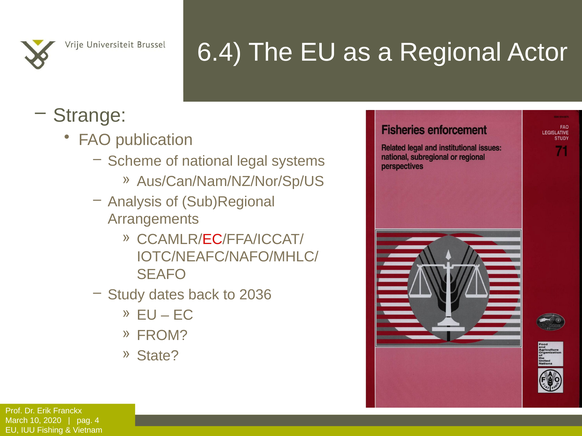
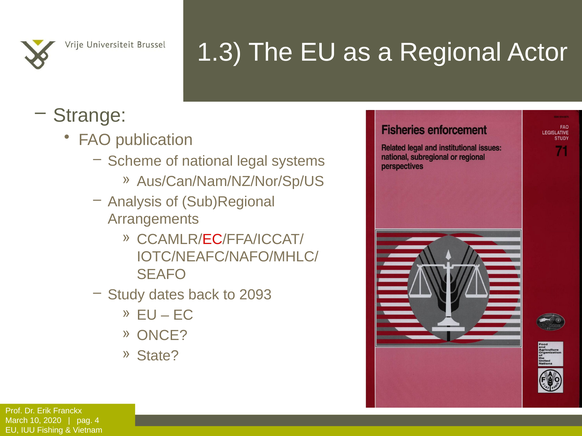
6.4: 6.4 -> 1.3
2036: 2036 -> 2093
FROM: FROM -> ONCE
